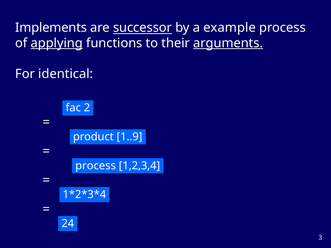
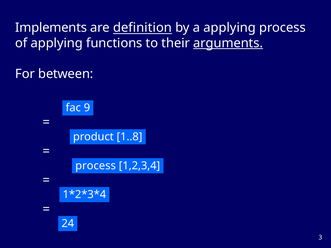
successor: successor -> definition
a example: example -> applying
applying at (57, 43) underline: present -> none
identical: identical -> between
2: 2 -> 9
1..9: 1..9 -> 1..8
